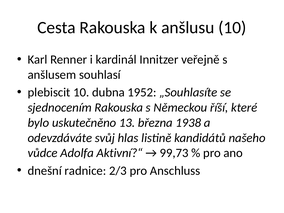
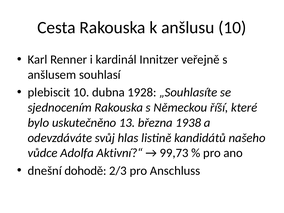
1952: 1952 -> 1928
radnice: radnice -> dohodě
